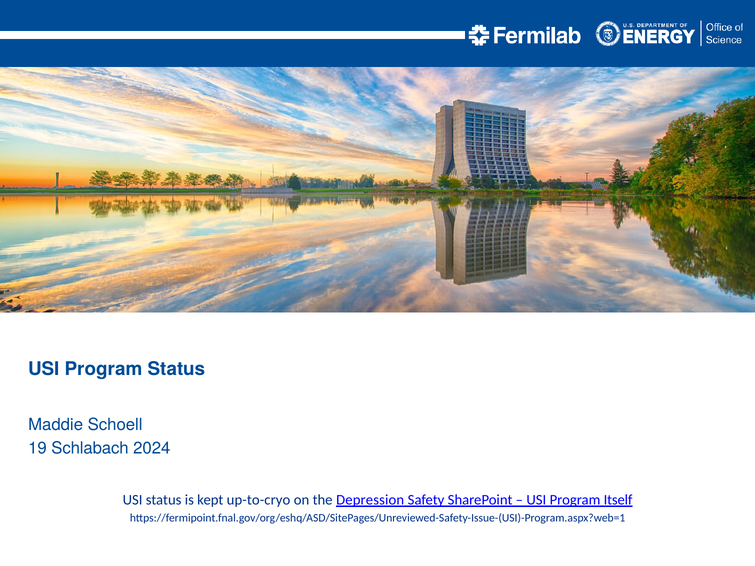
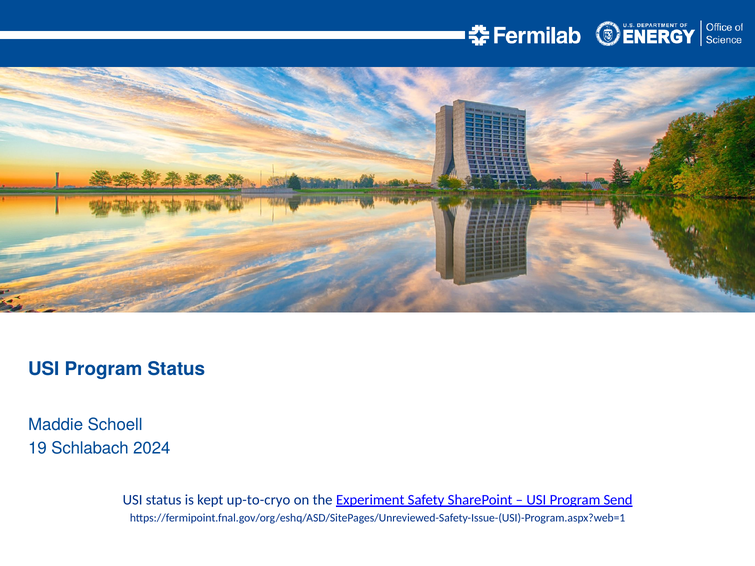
Depression: Depression -> Experiment
Itself: Itself -> Send
